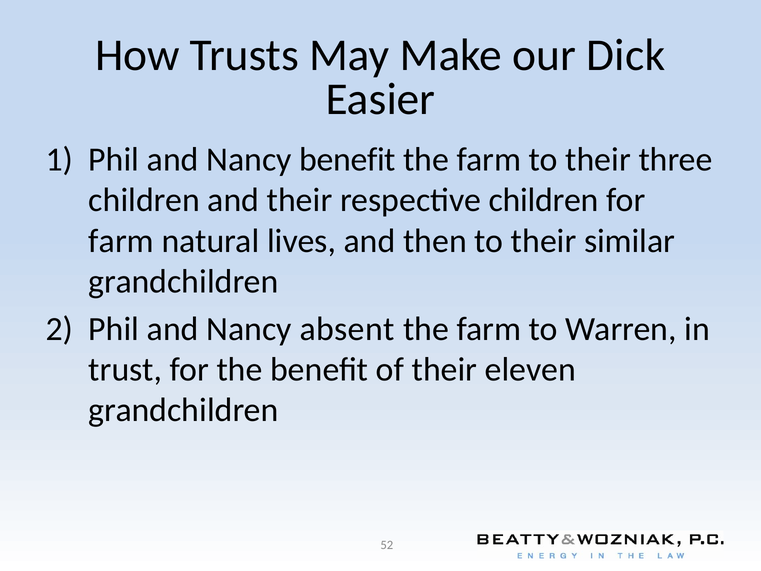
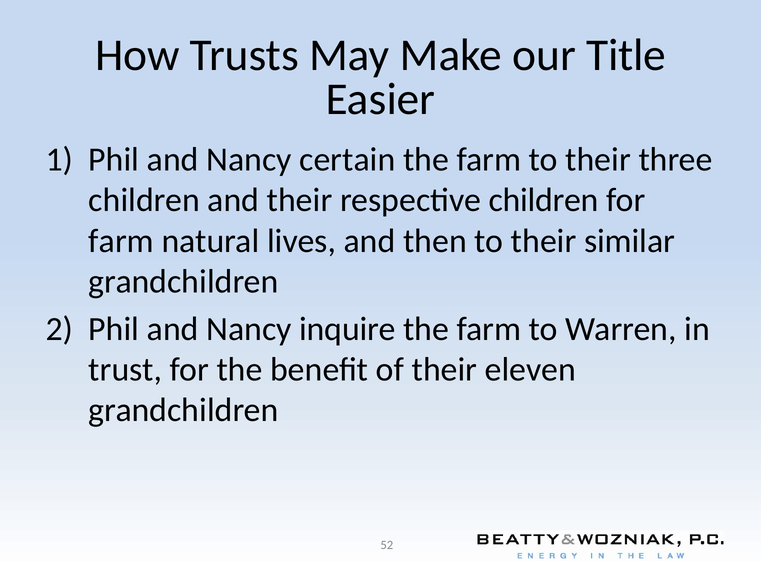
Dick: Dick -> Title
Nancy benefit: benefit -> certain
absent: absent -> inquire
